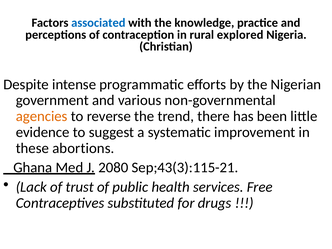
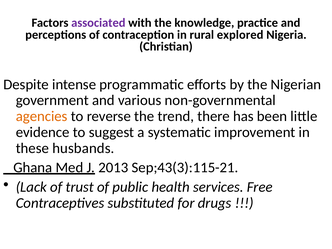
associated colour: blue -> purple
abortions: abortions -> husbands
2080: 2080 -> 2013
